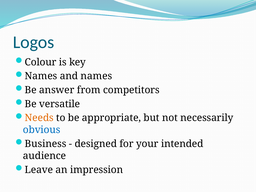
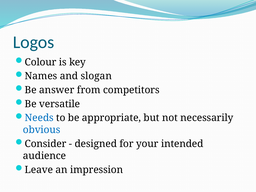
and names: names -> slogan
Needs colour: orange -> blue
Business: Business -> Consider
